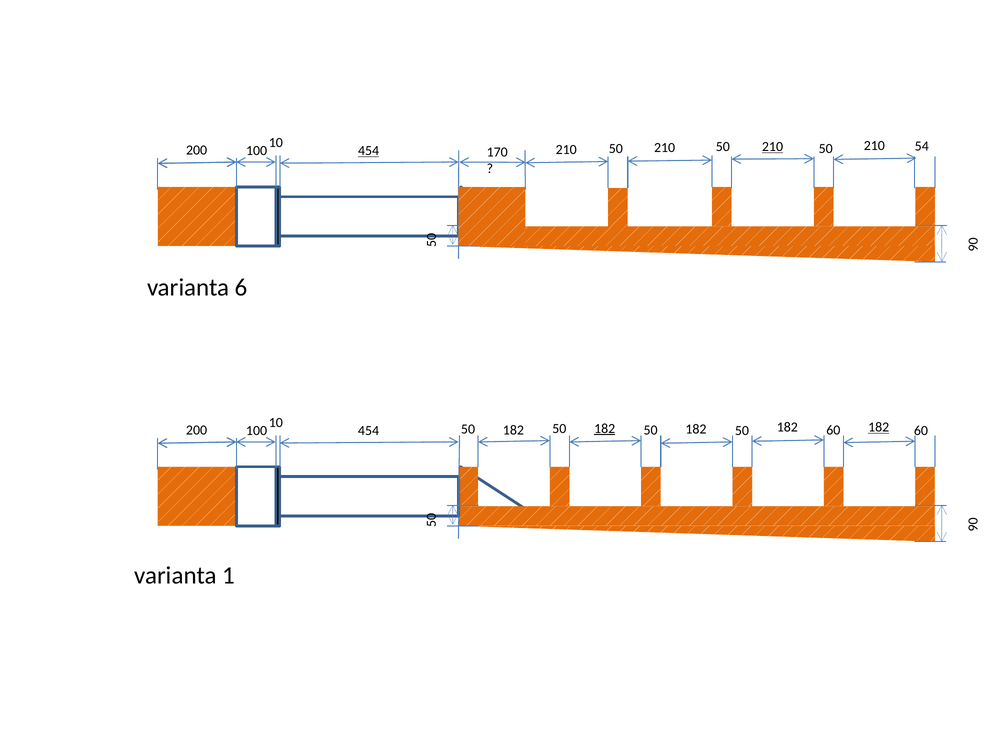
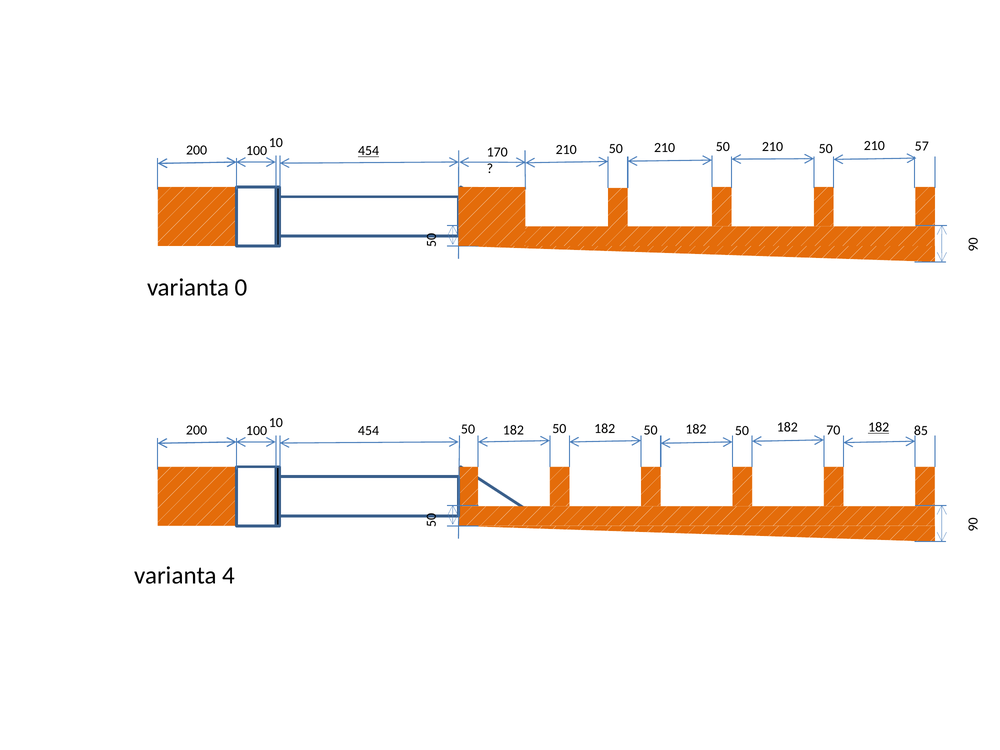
54: 54 -> 57
210 at (773, 147) underline: present -> none
varianta 6: 6 -> 0
60 at (833, 430): 60 -> 70
182 at (605, 429) underline: present -> none
60 at (921, 431): 60 -> 85
1: 1 -> 4
